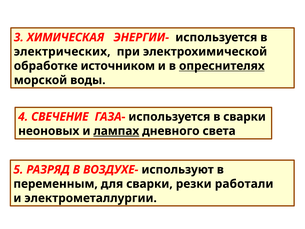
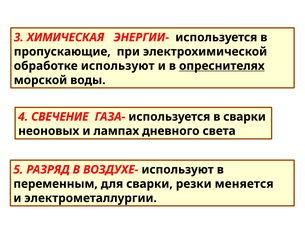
электрических: электрических -> пропускающие
обработке источником: источником -> используют
лампах underline: present -> none
работали: работали -> меняется
